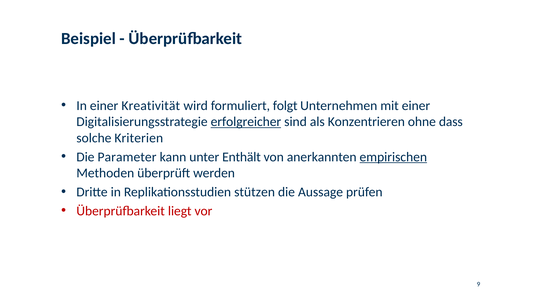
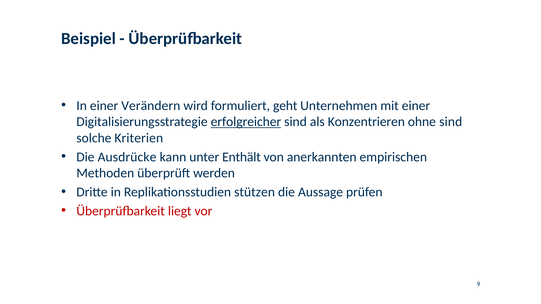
Kreativität: Kreativität -> Verändern
folgt: folgt -> geht
ohne dass: dass -> sind
Parameter: Parameter -> Ausdrücke
empirischen underline: present -> none
